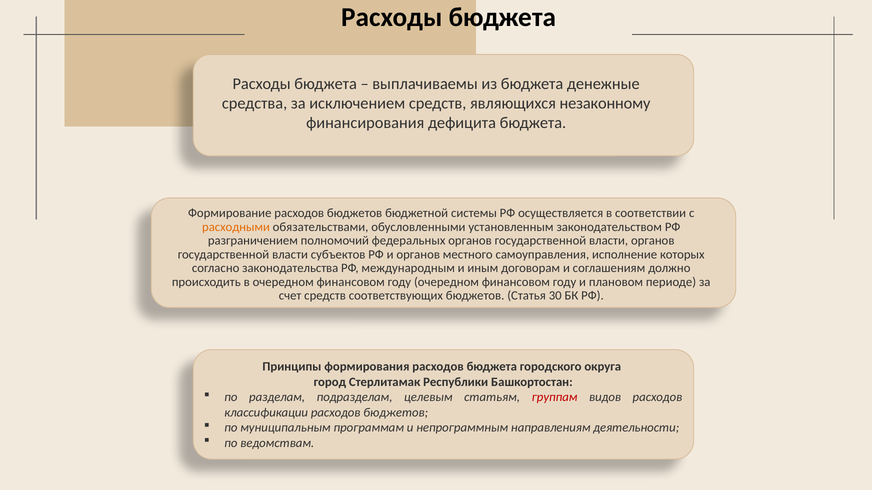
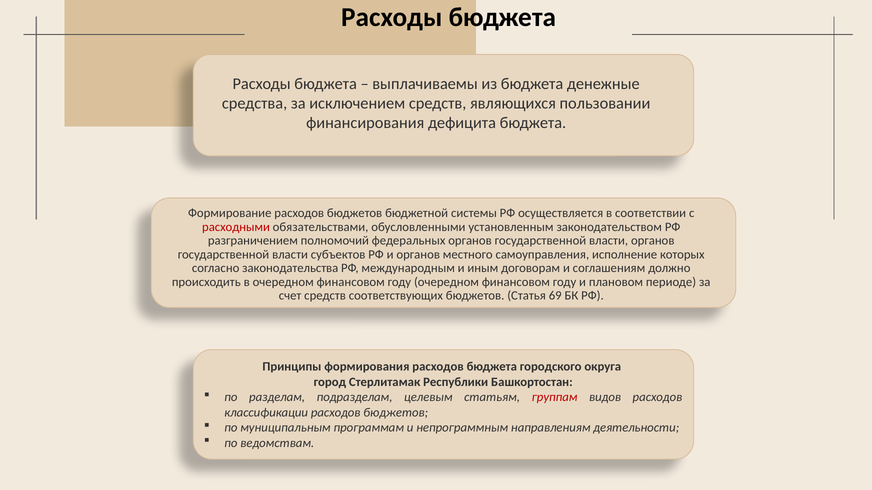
незаконному: незаконному -> пользовании
расходными colour: orange -> red
30: 30 -> 69
